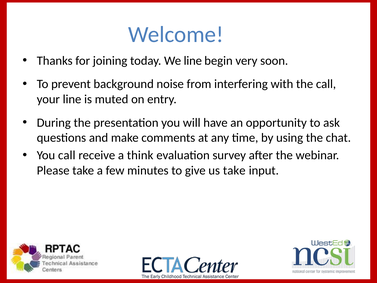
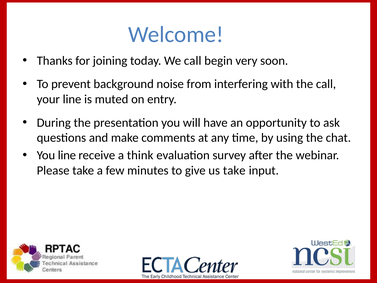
We line: line -> call
You call: call -> line
